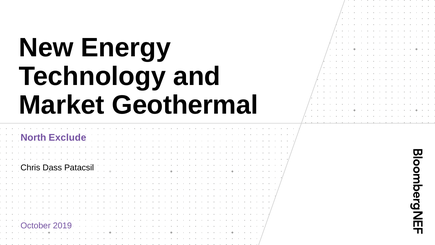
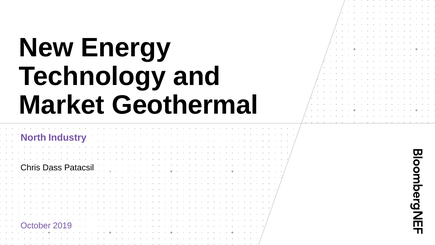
Exclude: Exclude -> Industry
